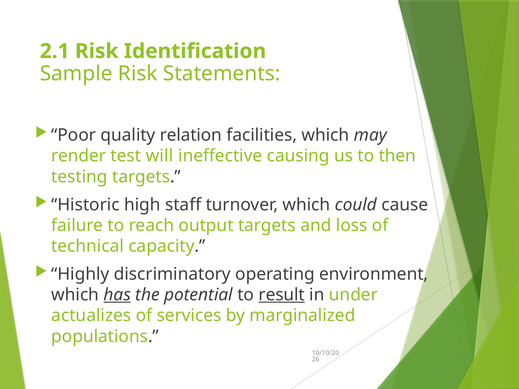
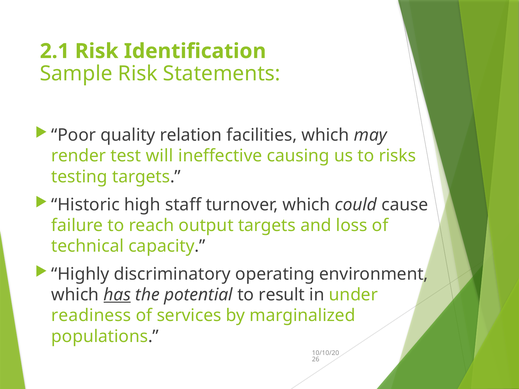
then: then -> risks
result underline: present -> none
actualizes: actualizes -> readiness
